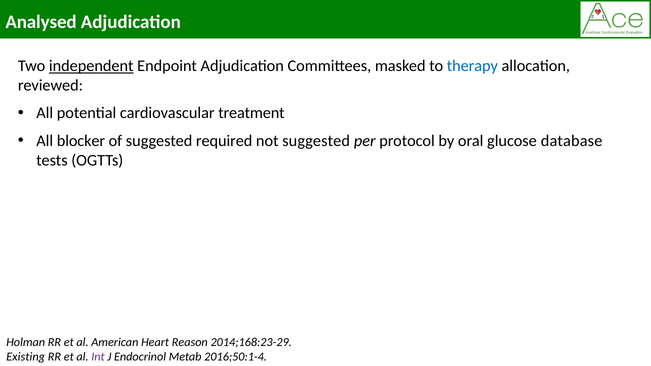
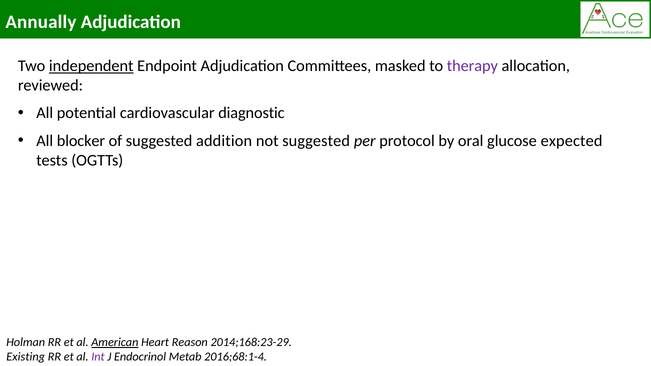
Analysed: Analysed -> Annually
therapy colour: blue -> purple
treatment: treatment -> diagnostic
required: required -> addition
database: database -> expected
American underline: none -> present
2016;50:1-4: 2016;50:1-4 -> 2016;68:1-4
